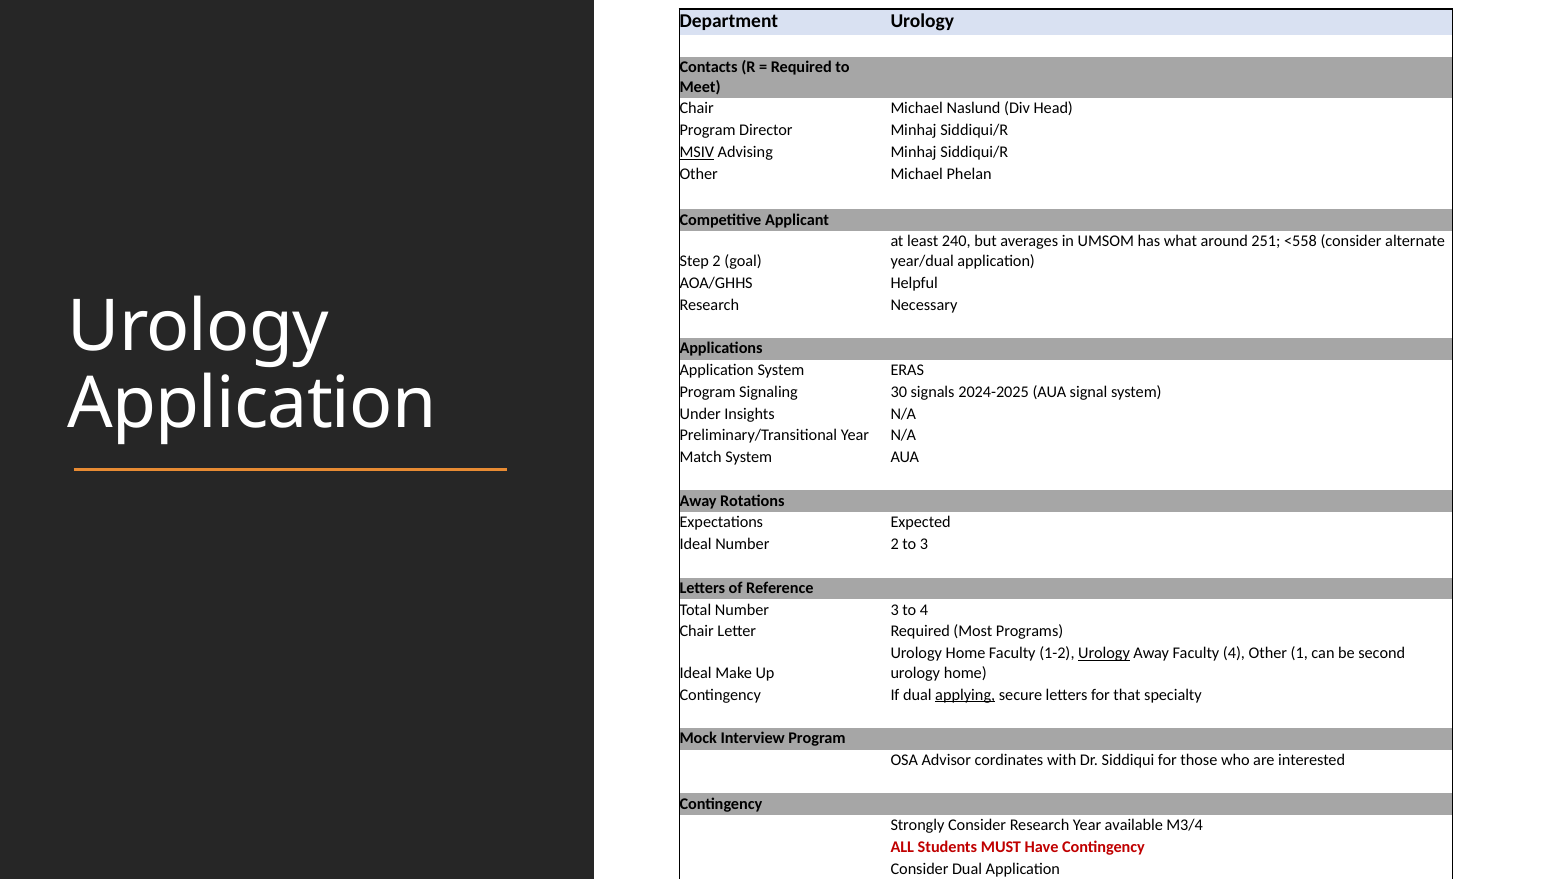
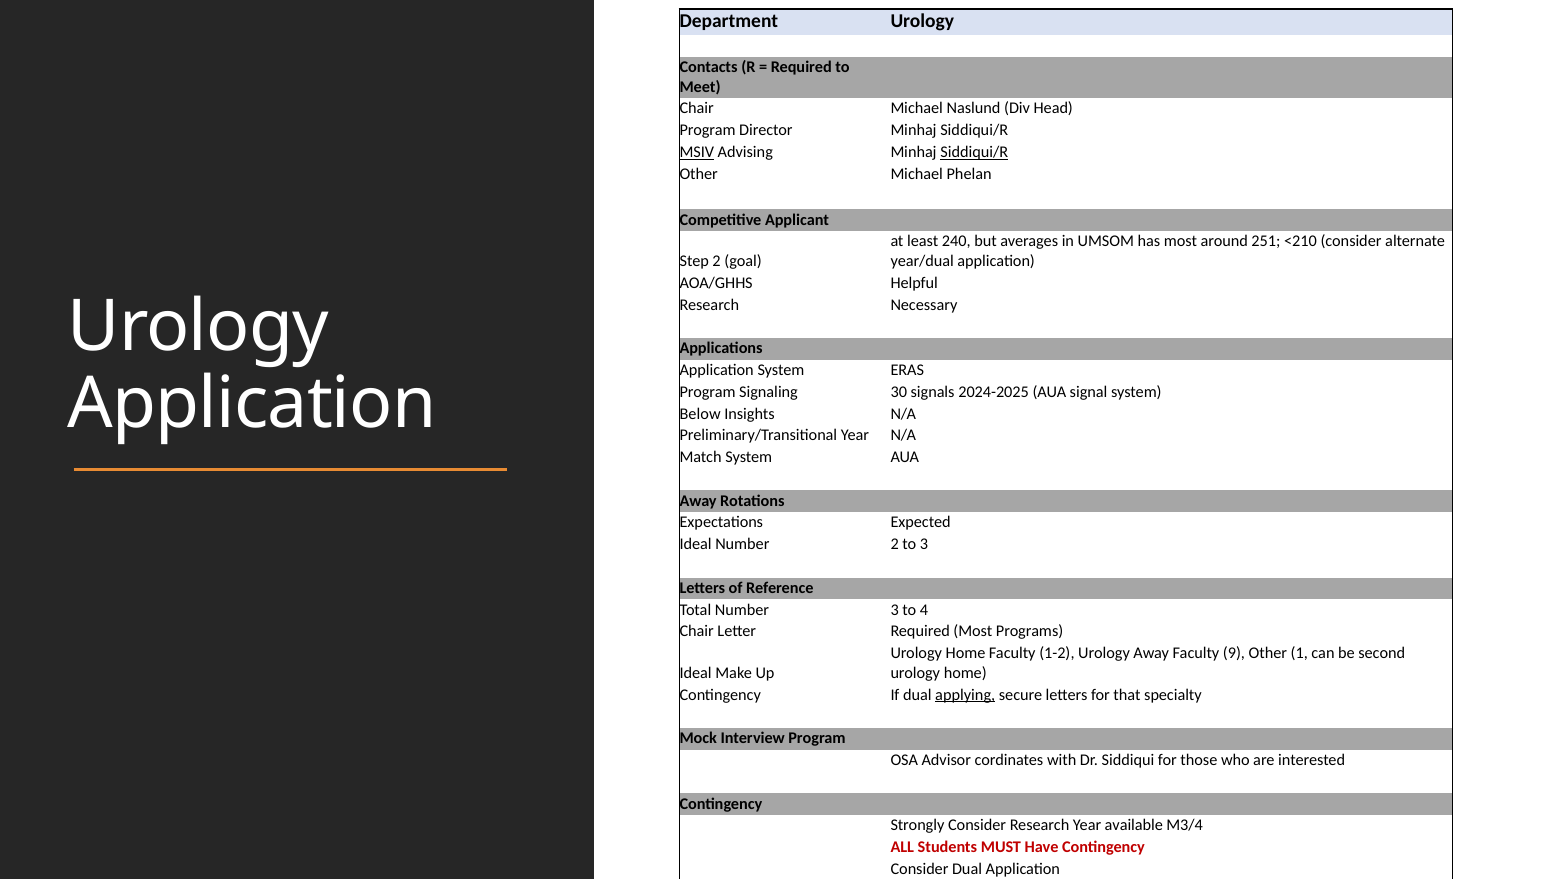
Siddiqui/R at (974, 152) underline: none -> present
has what: what -> most
<558: <558 -> <210
Under: Under -> Below
Urology at (1104, 653) underline: present -> none
Faculty 4: 4 -> 9
